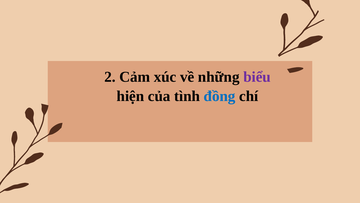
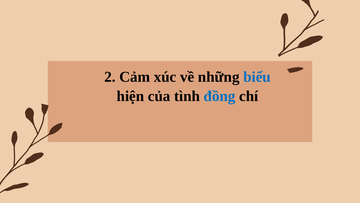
biểu colour: purple -> blue
